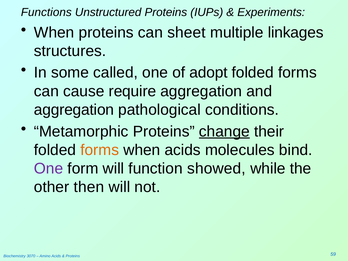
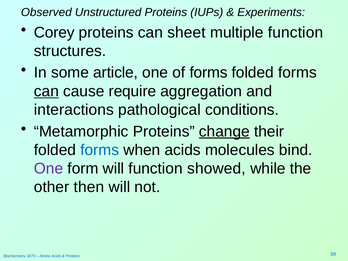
Functions: Functions -> Observed
When at (54, 32): When -> Corey
multiple linkages: linkages -> function
called: called -> article
of adopt: adopt -> forms
can at (46, 91) underline: none -> present
aggregation at (74, 110): aggregation -> interactions
forms at (100, 150) colour: orange -> blue
